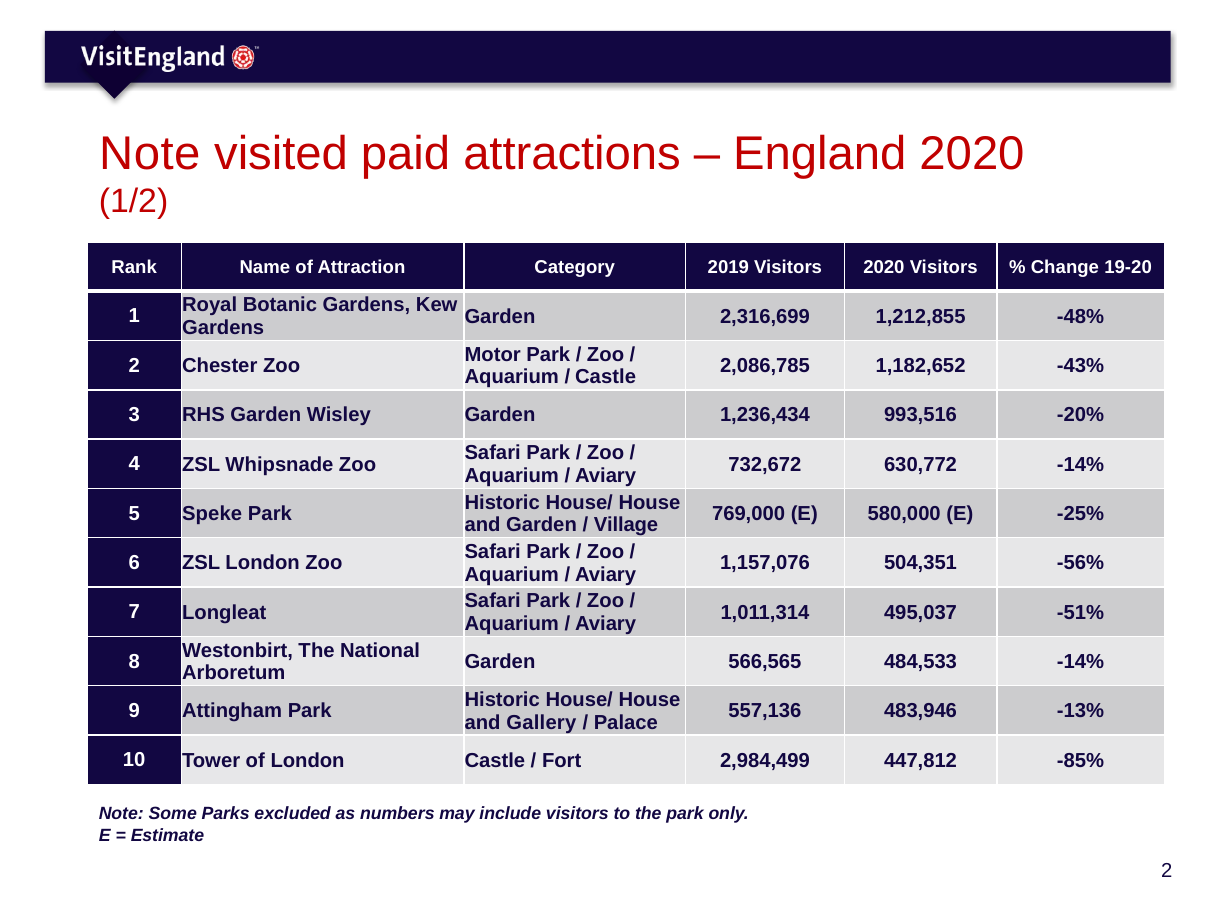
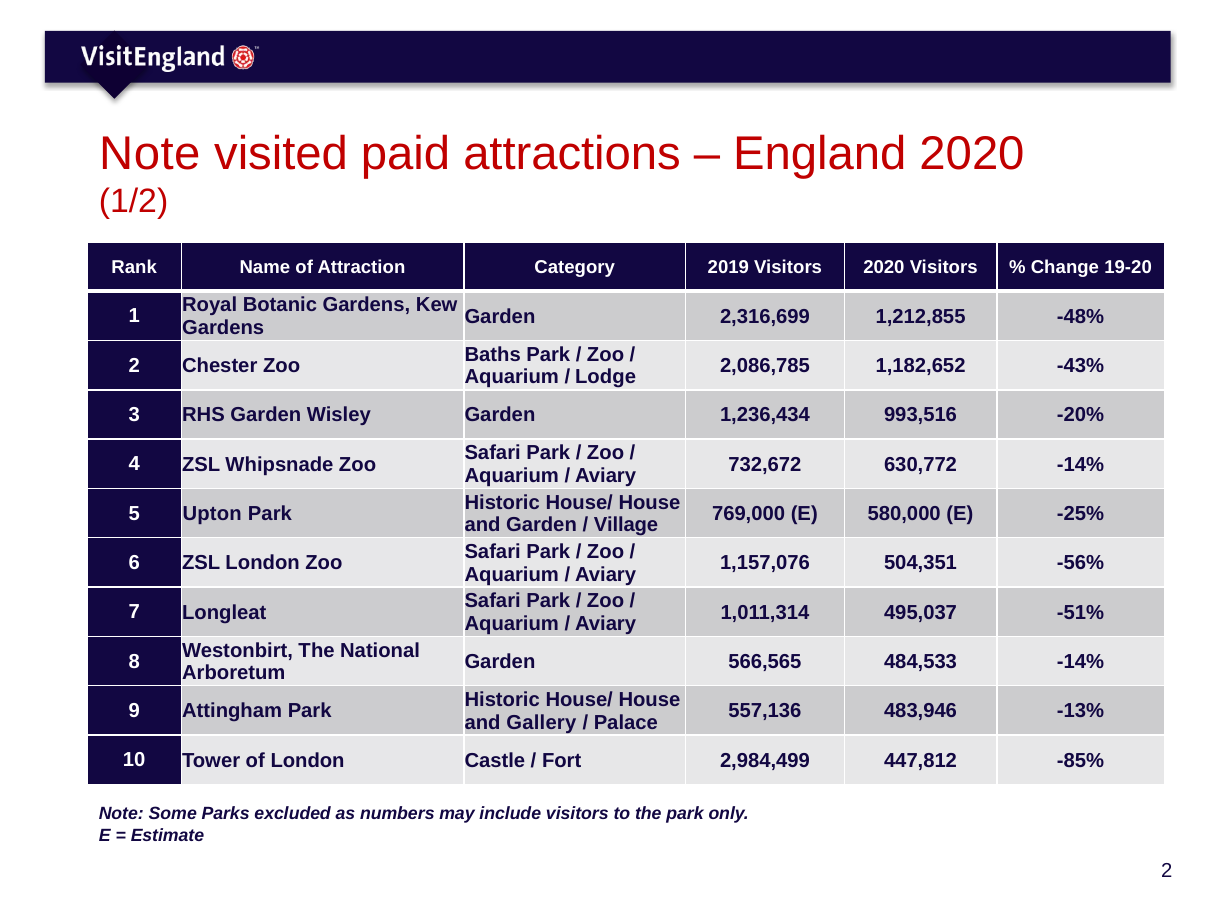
Motor: Motor -> Baths
Castle at (606, 377): Castle -> Lodge
Speke: Speke -> Upton
